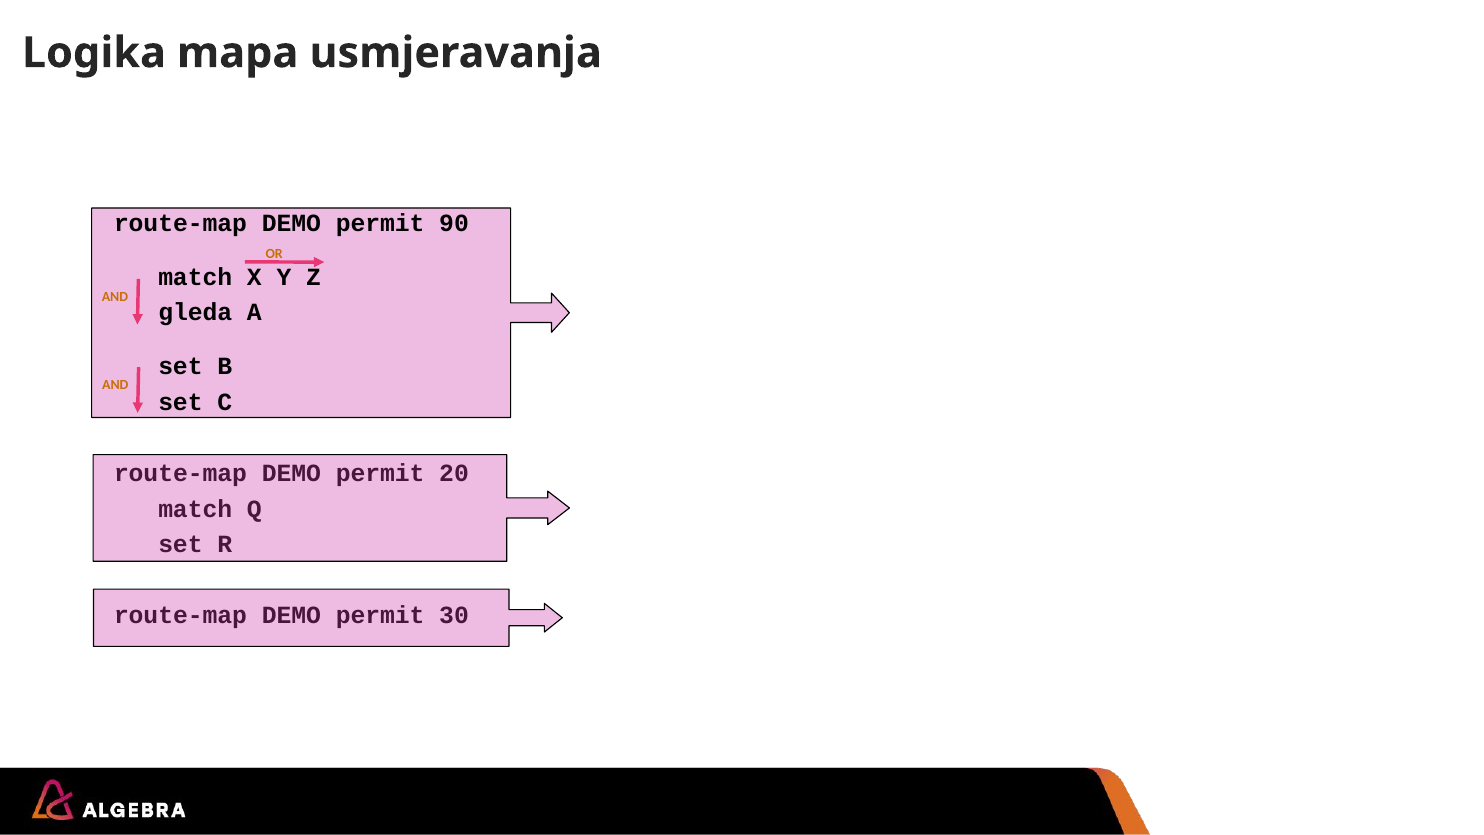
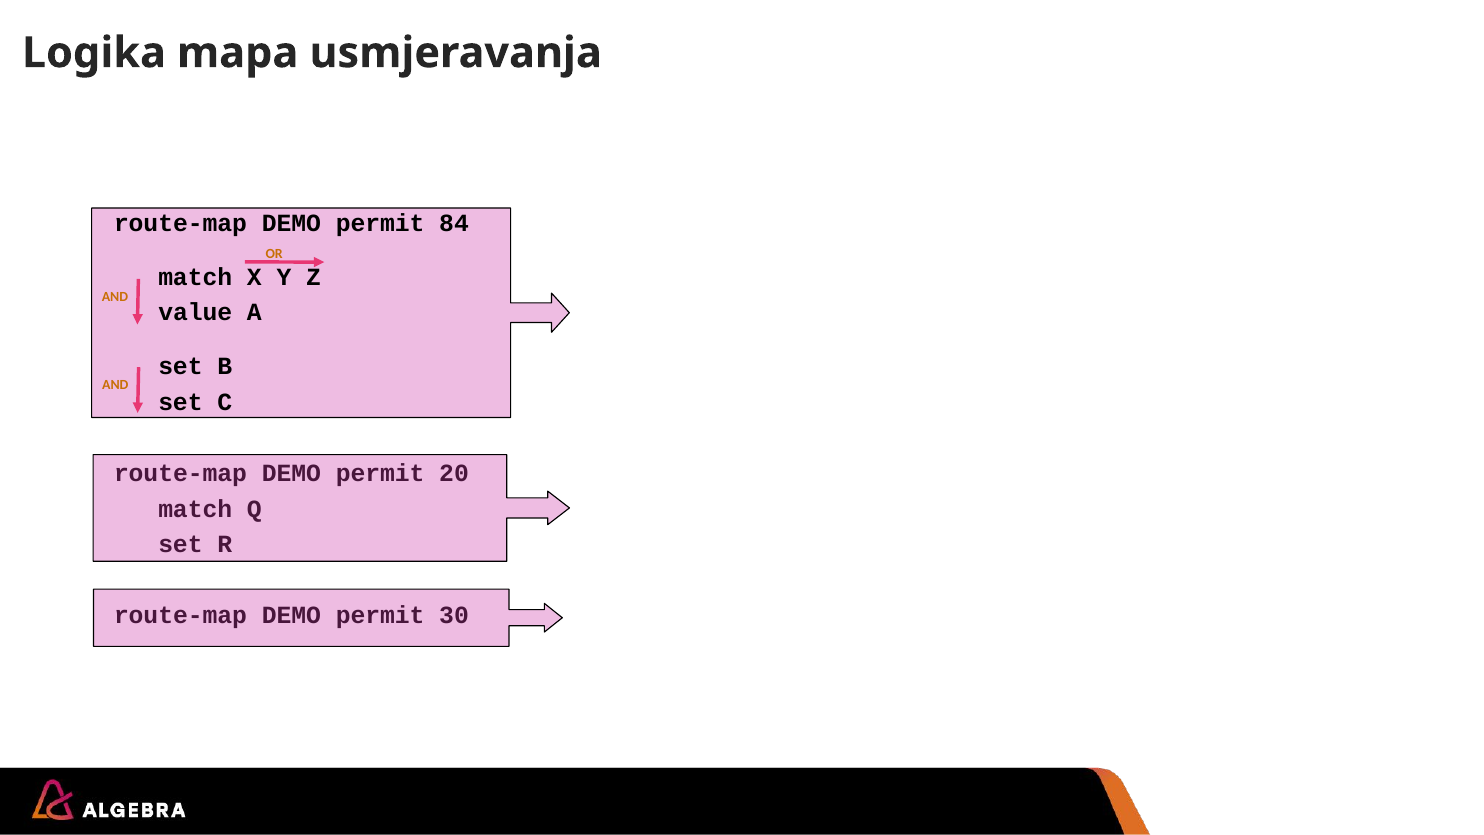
90: 90 -> 84
gleda: gleda -> value
